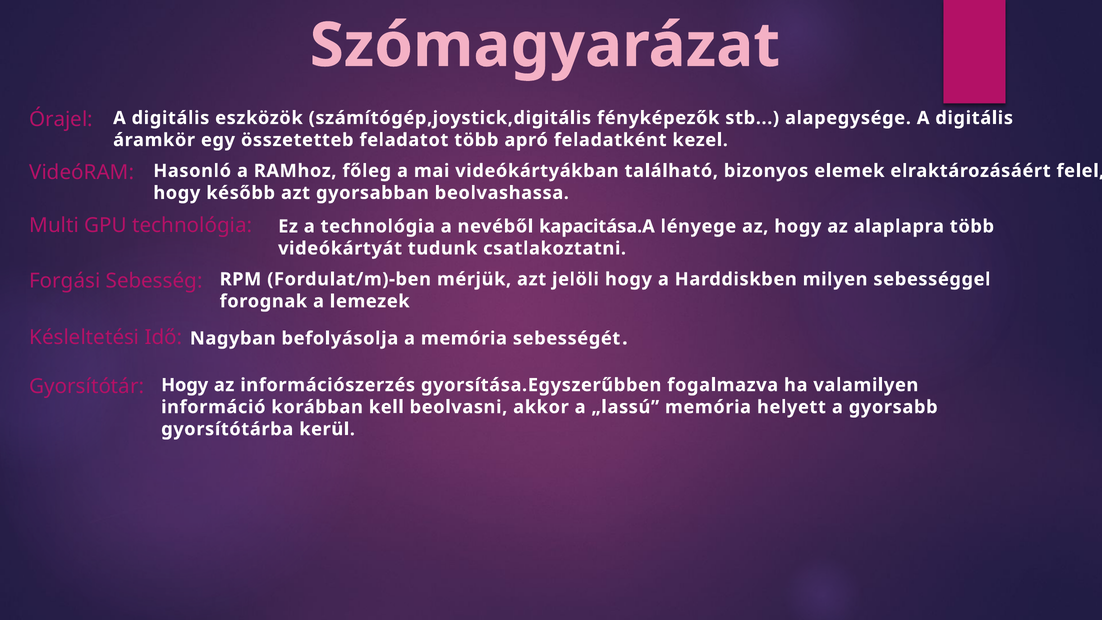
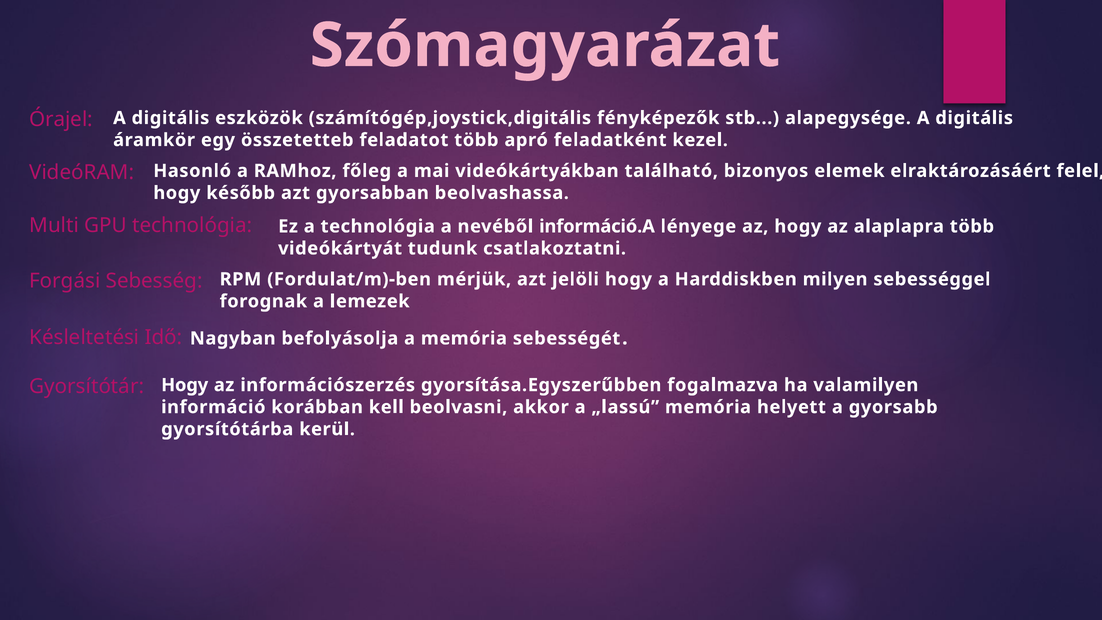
kapacitása.A: kapacitása.A -> információ.A
